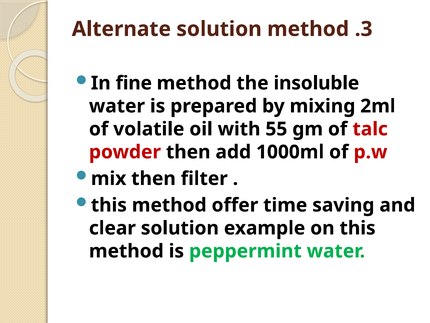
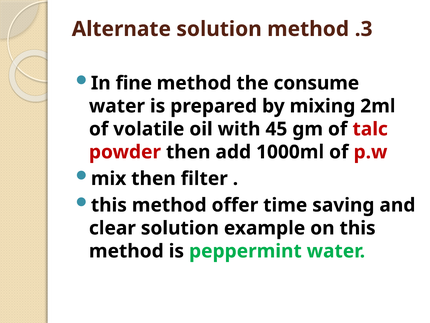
insoluble: insoluble -> consume
55: 55 -> 45
